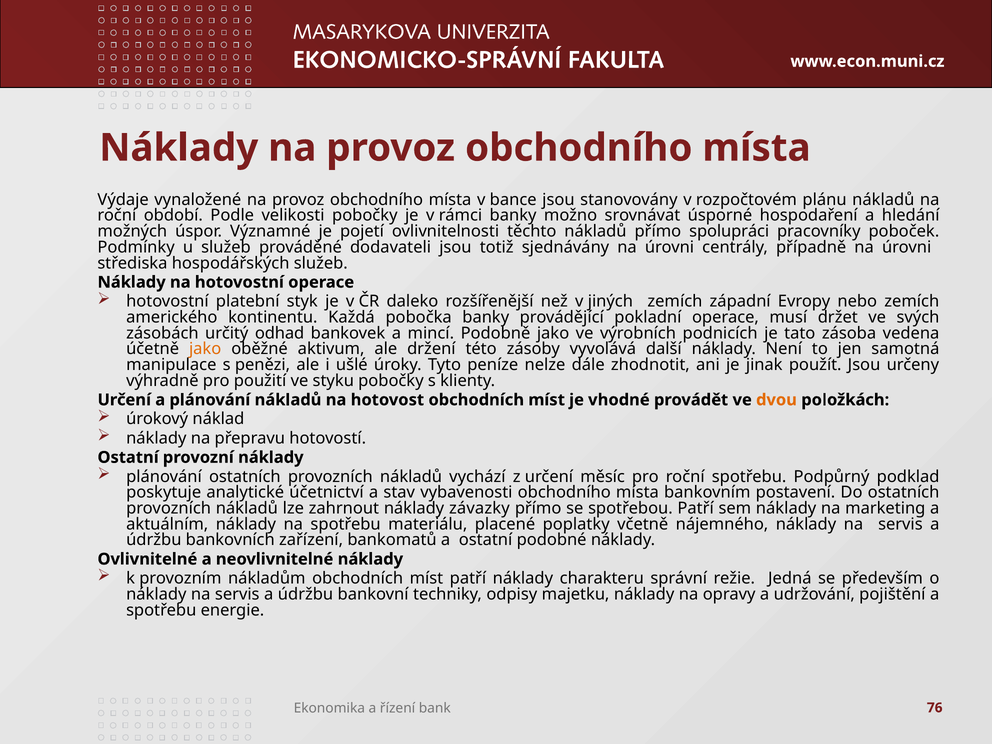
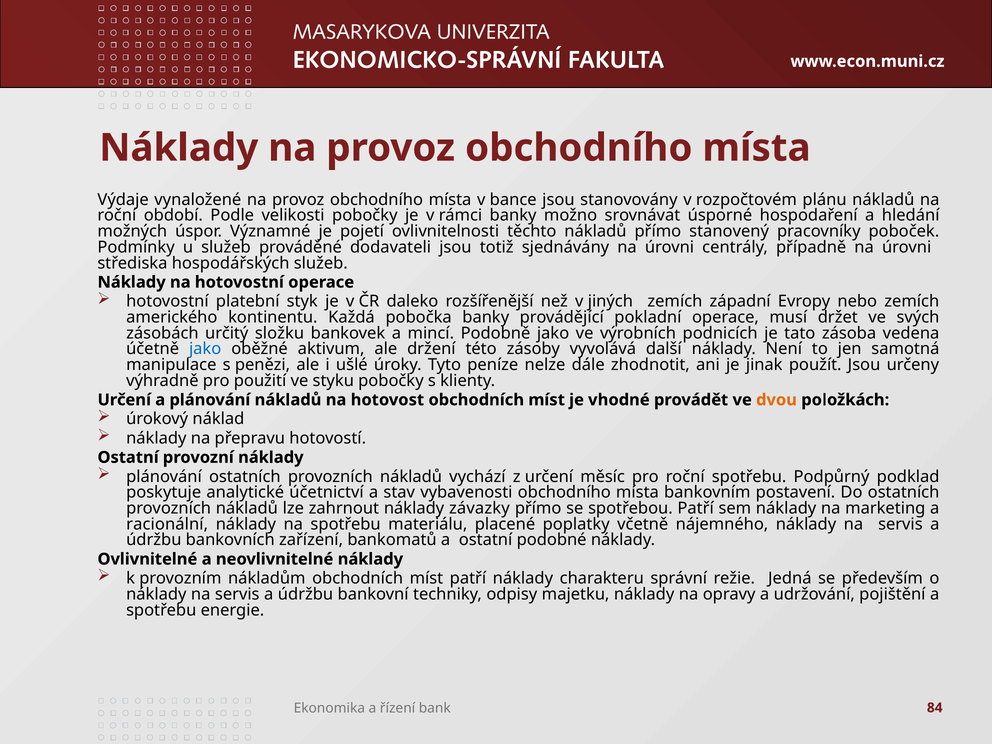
spolupráci: spolupráci -> stanovený
odhad: odhad -> složku
jako at (205, 349) colour: orange -> blue
aktuálním: aktuálním -> racionální
76: 76 -> 84
